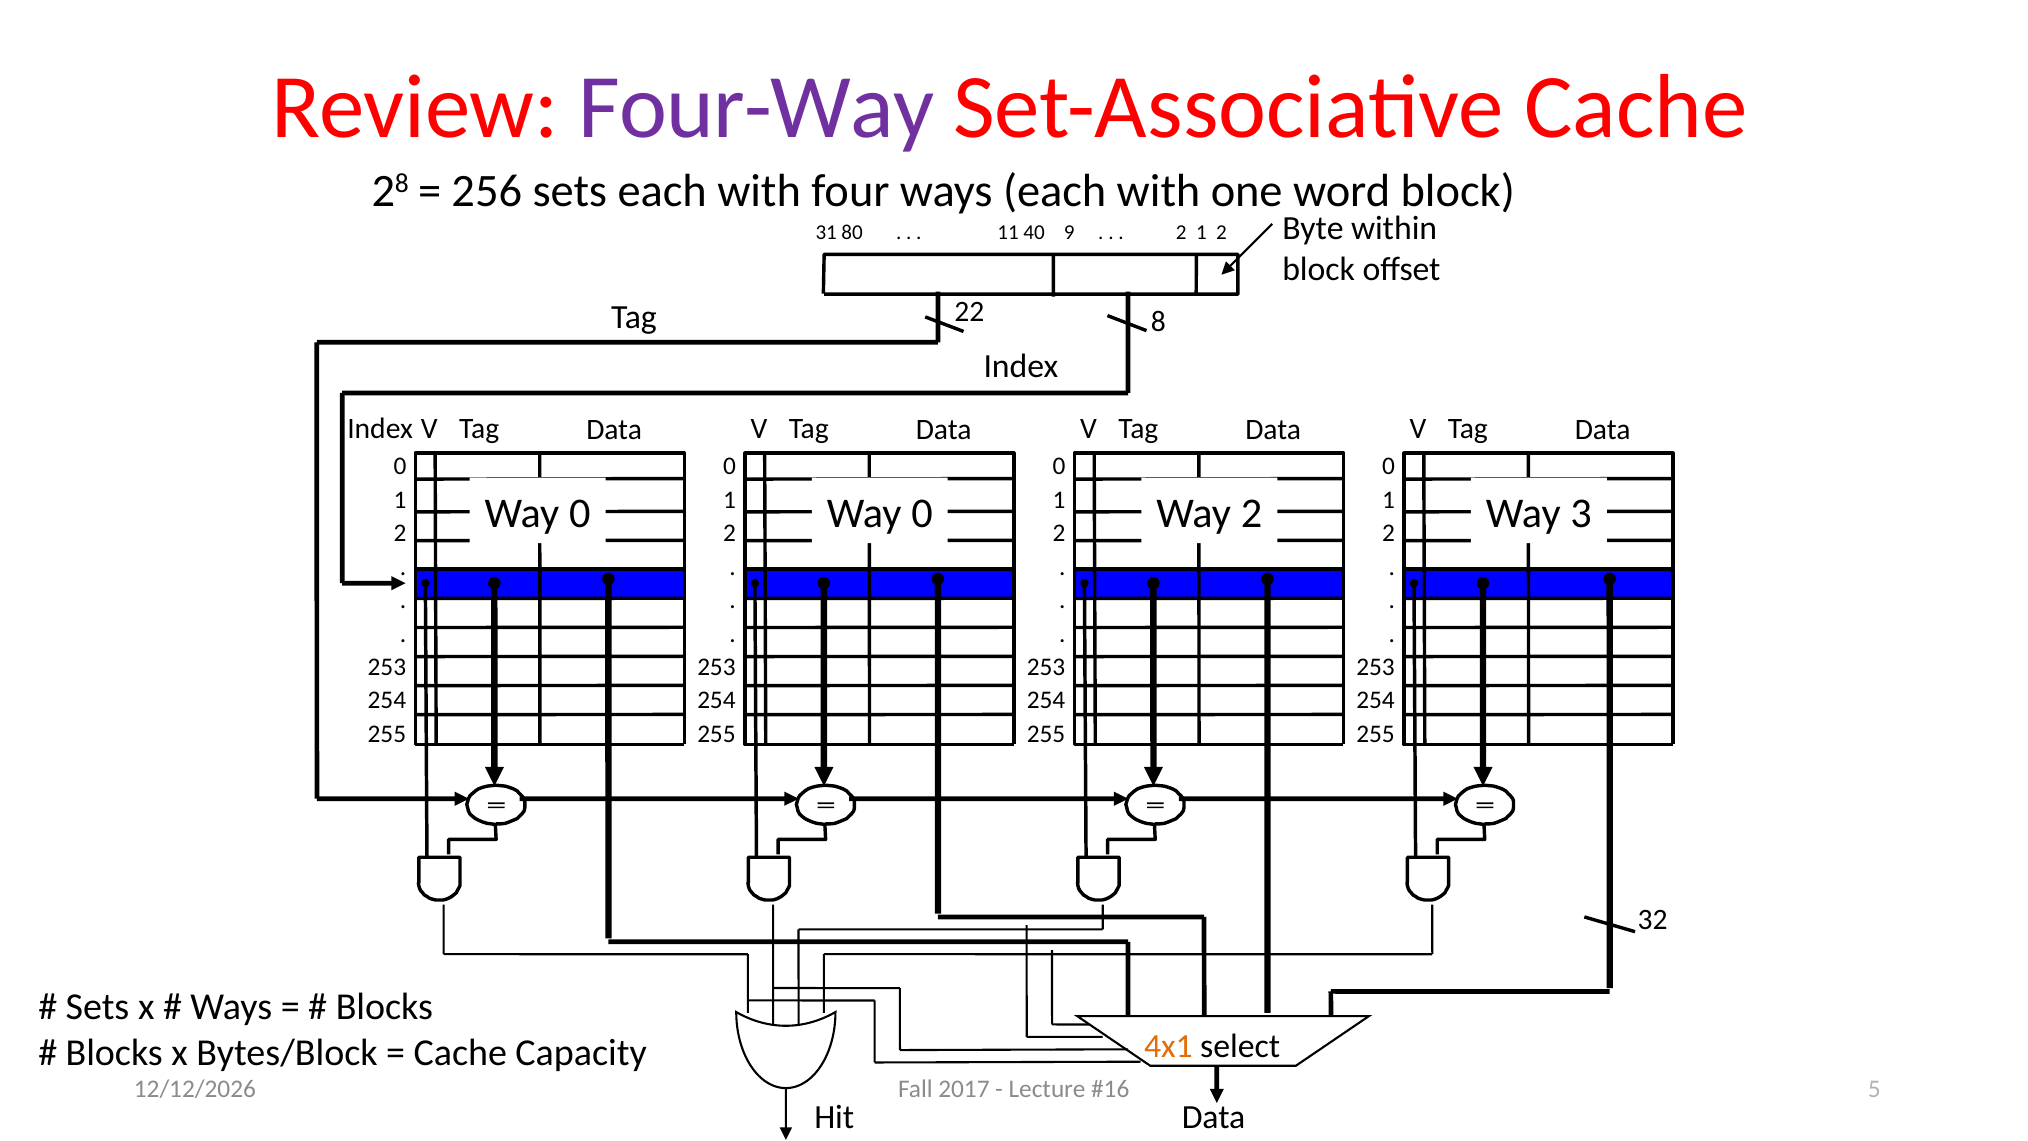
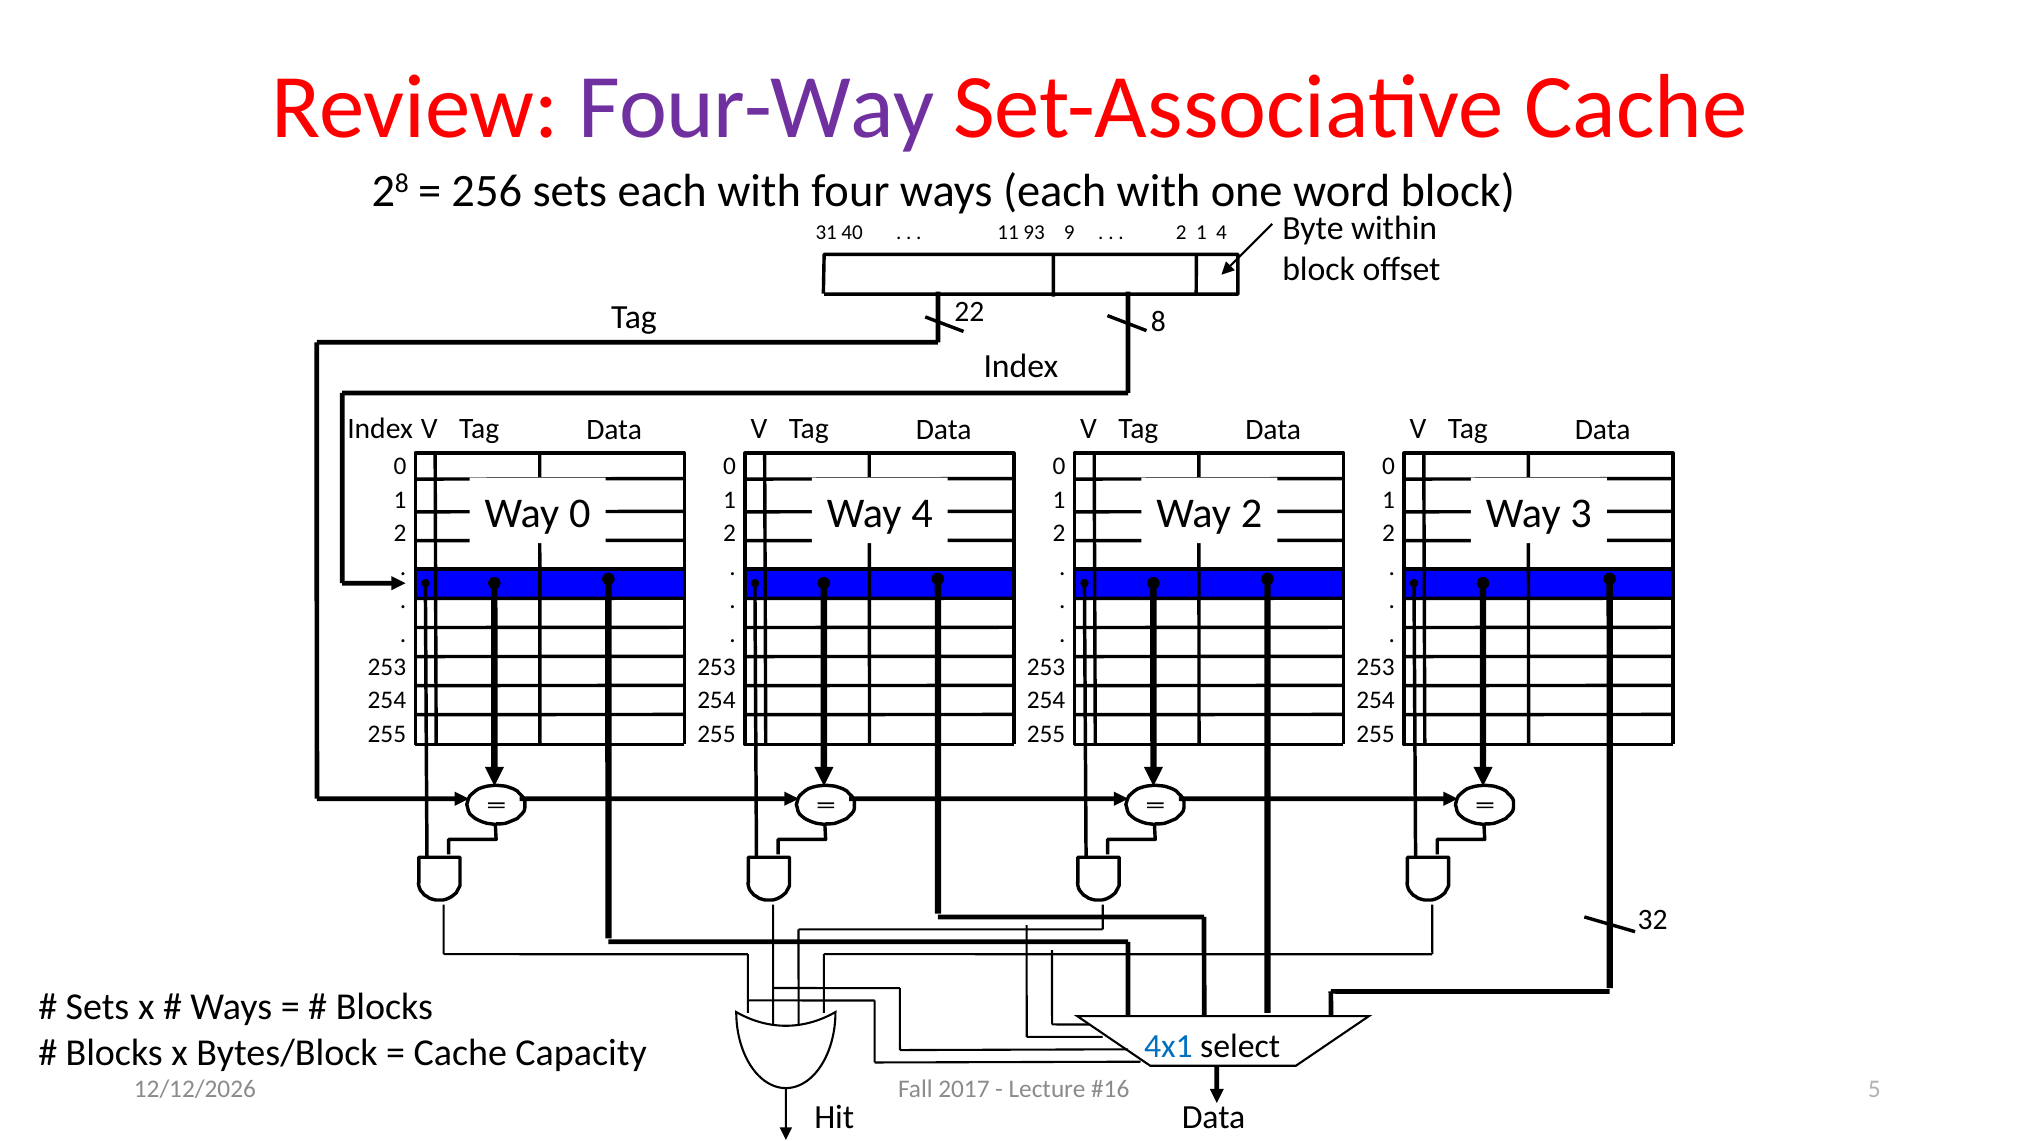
80: 80 -> 40
40: 40 -> 93
2 1 2: 2 -> 4
0 Way 0: 0 -> 4
4x1 colour: orange -> blue
